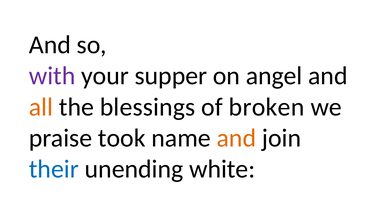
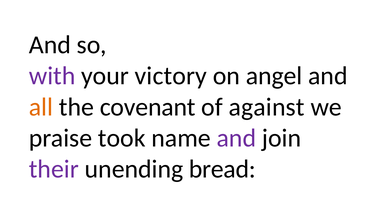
supper: supper -> victory
blessings: blessings -> covenant
broken: broken -> against
and at (236, 138) colour: orange -> purple
their colour: blue -> purple
white: white -> bread
